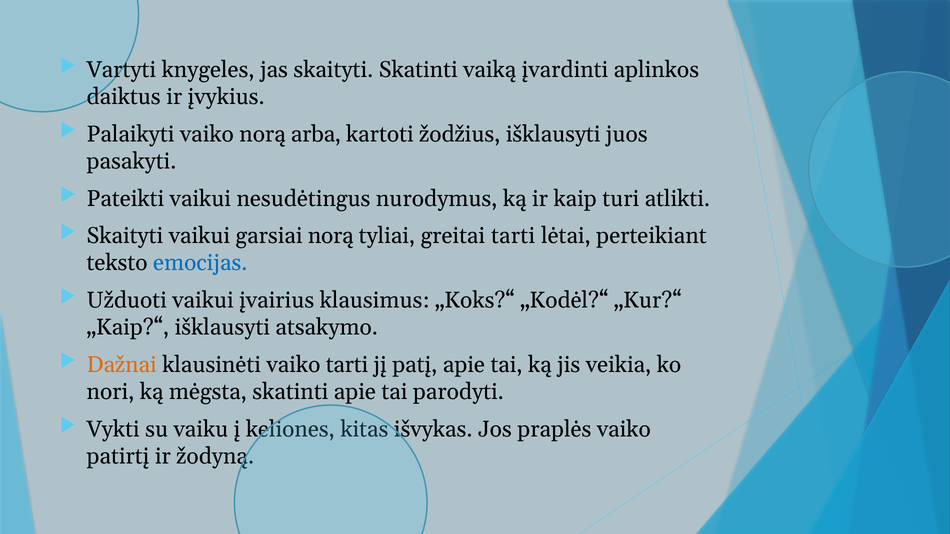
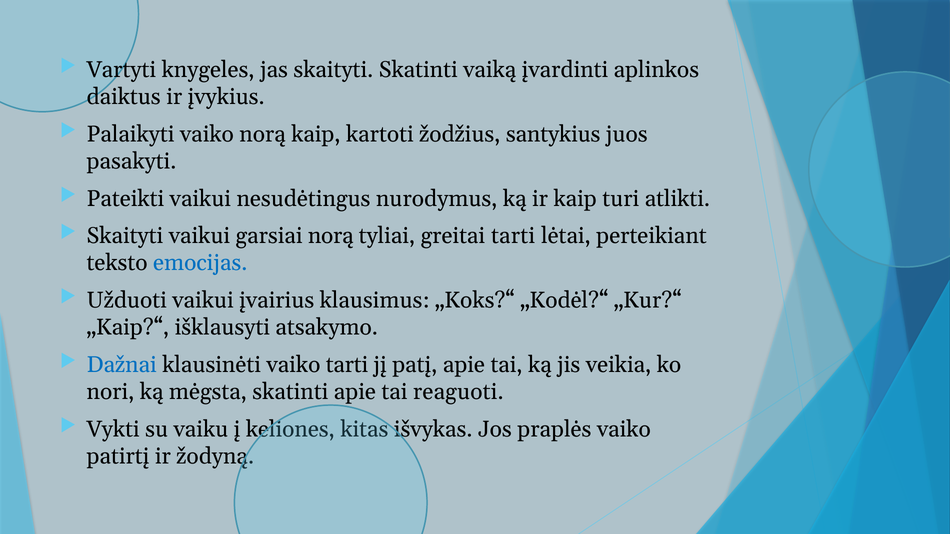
norą arba: arba -> kaip
žodžius išklausyti: išklausyti -> santykius
Dažnai colour: orange -> blue
parodyti: parodyti -> reaguoti
